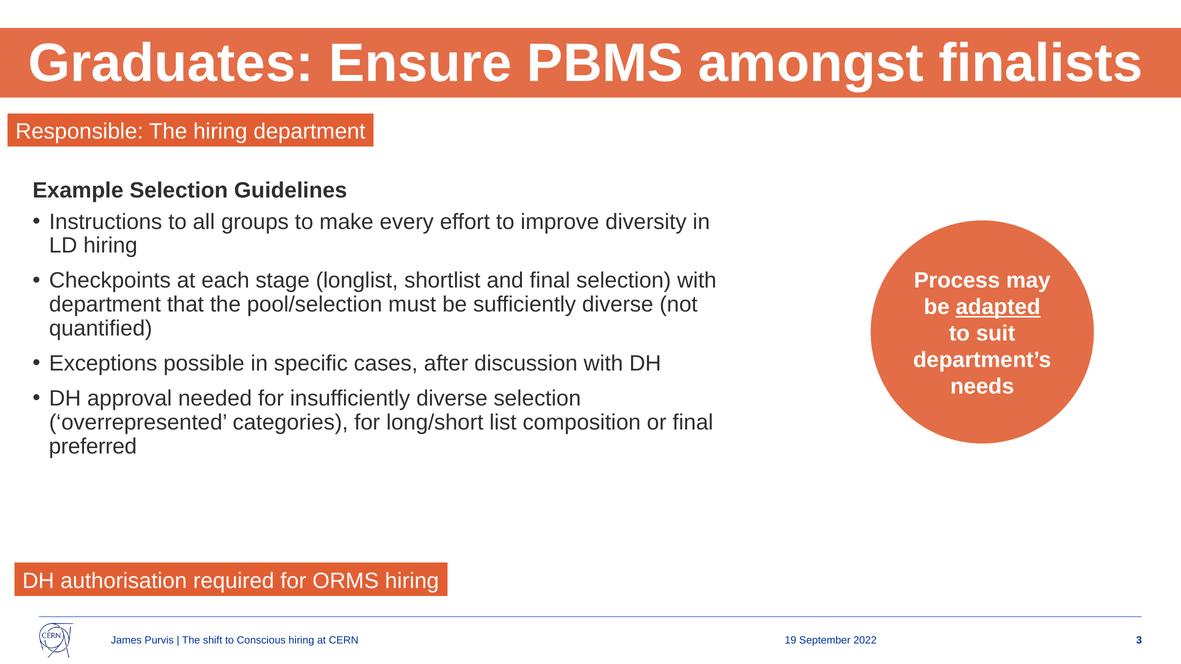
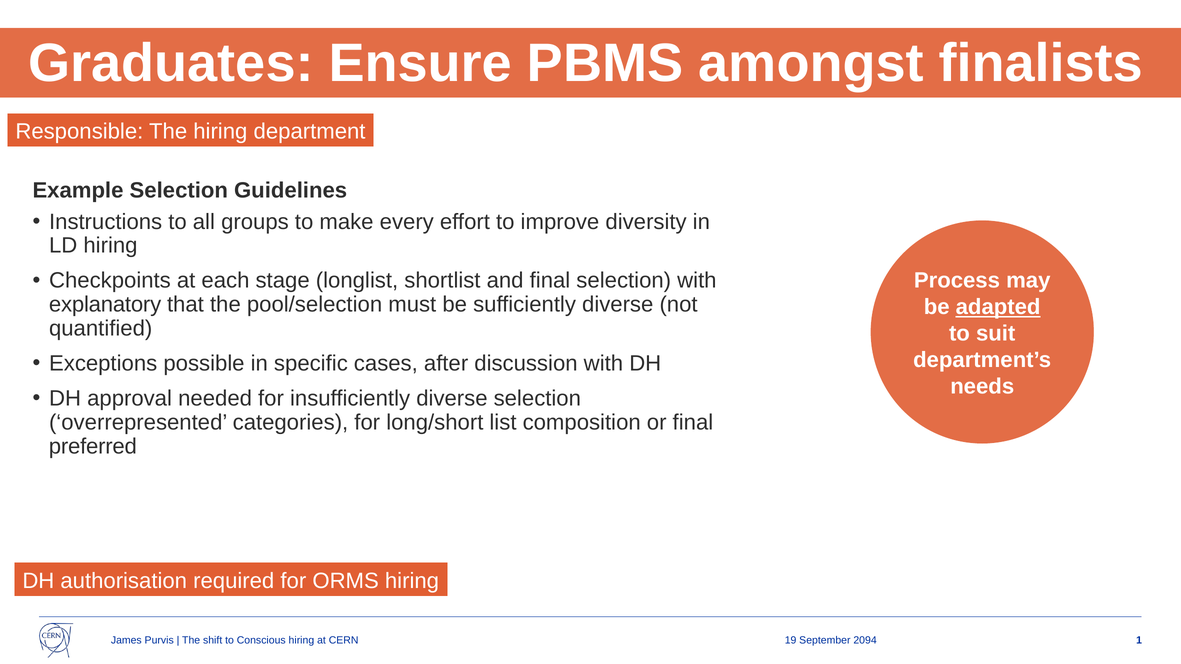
department at (105, 305): department -> explanatory
2022: 2022 -> 2094
3: 3 -> 1
